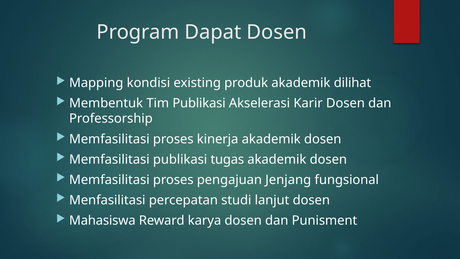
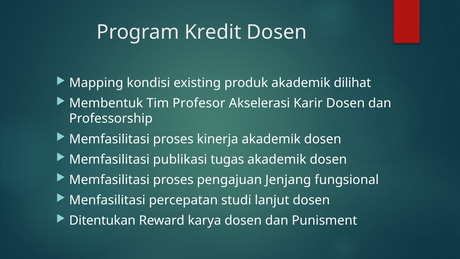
Dapat: Dapat -> Kredit
Tim Publikasi: Publikasi -> Profesor
Mahasiswa: Mahasiswa -> Ditentukan
